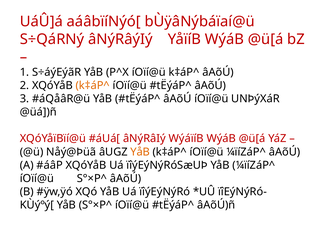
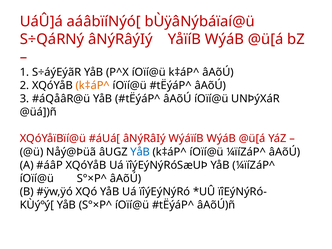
YåB at (140, 152) colour: orange -> blue
